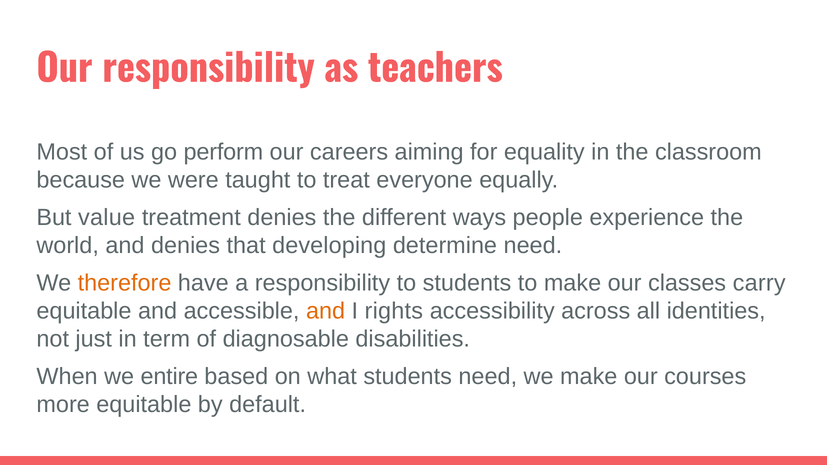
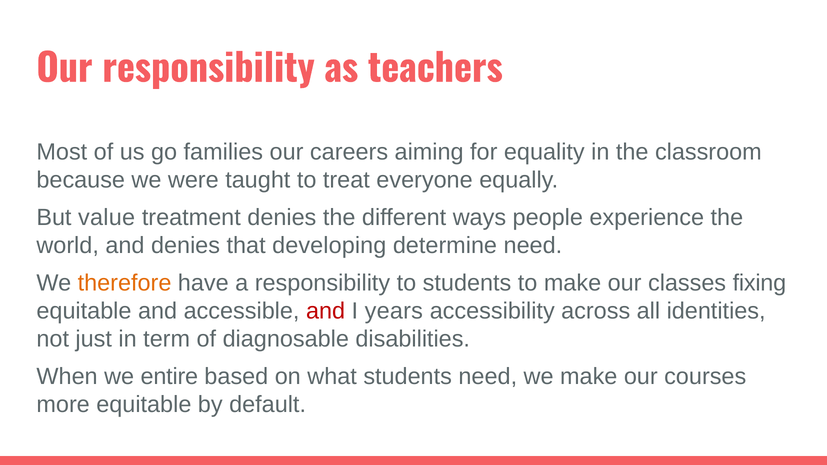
perform: perform -> families
carry: carry -> fixing
and at (326, 311) colour: orange -> red
rights: rights -> years
